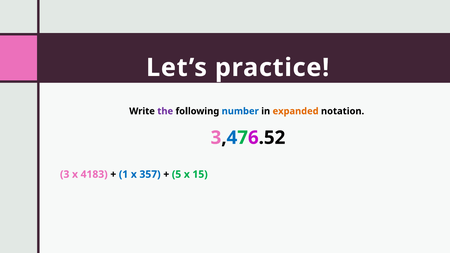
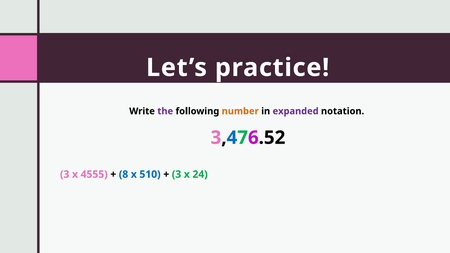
number colour: blue -> orange
expanded colour: orange -> purple
4183: 4183 -> 4555
1: 1 -> 8
357: 357 -> 510
5 at (177, 174): 5 -> 3
15: 15 -> 24
